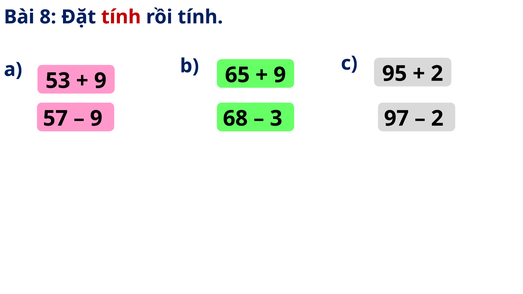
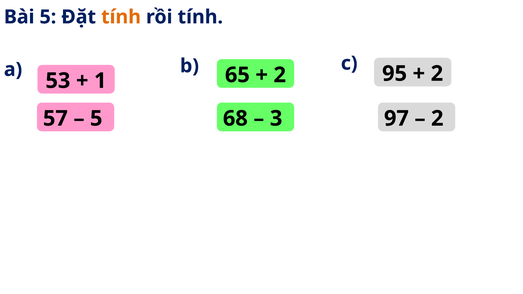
Bài 8: 8 -> 5
tính at (121, 17) colour: red -> orange
9 at (280, 75): 9 -> 2
9 at (100, 81): 9 -> 1
9 at (96, 119): 9 -> 5
